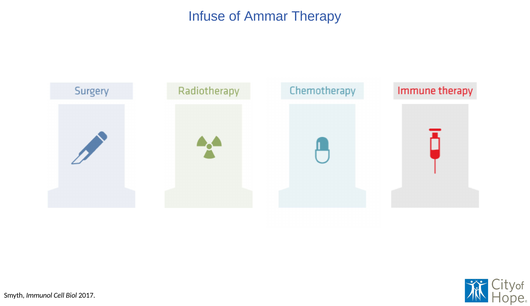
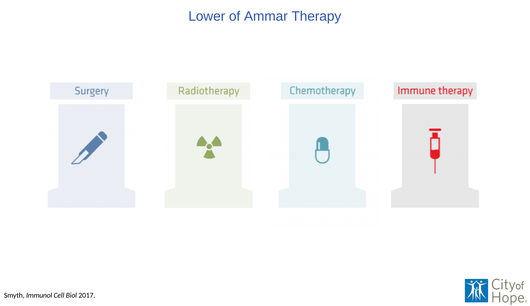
Infuse: Infuse -> Lower
